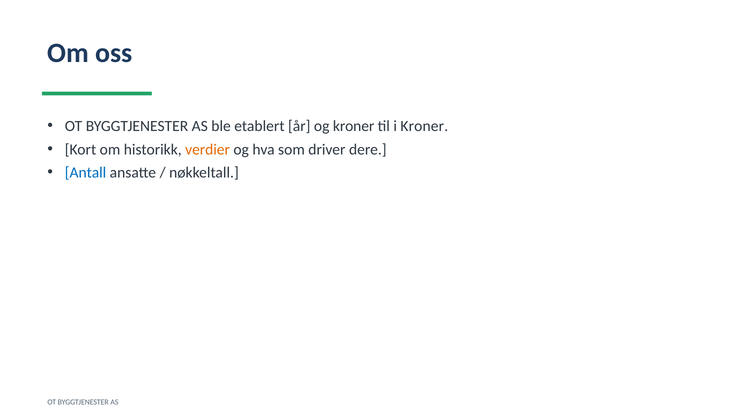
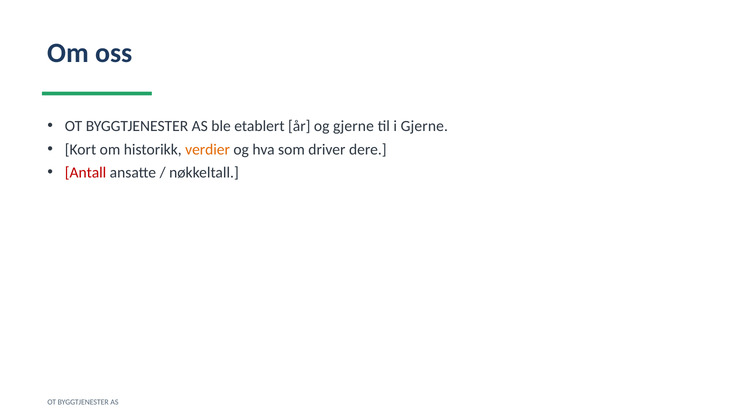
og kroner: kroner -> gjerne
i Kroner: Kroner -> Gjerne
Antall colour: blue -> red
